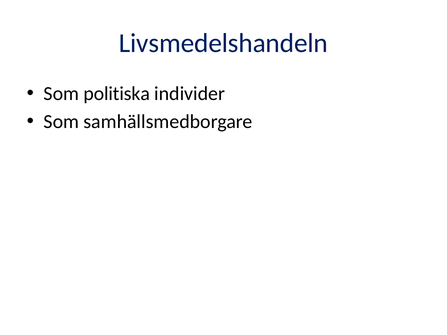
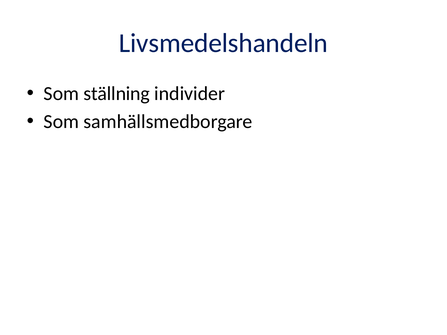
politiska: politiska -> ställning
